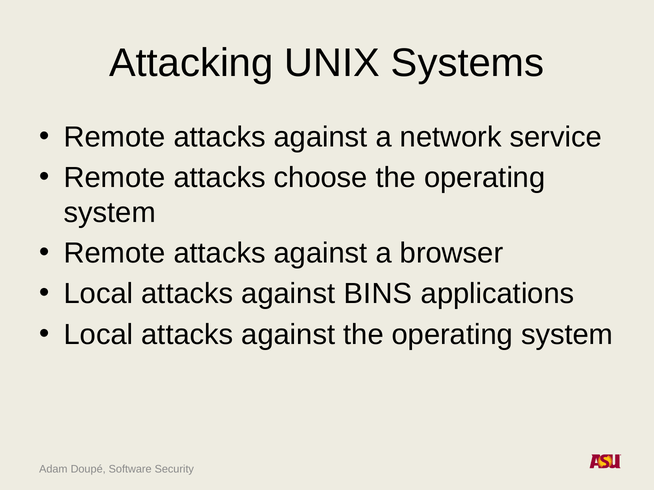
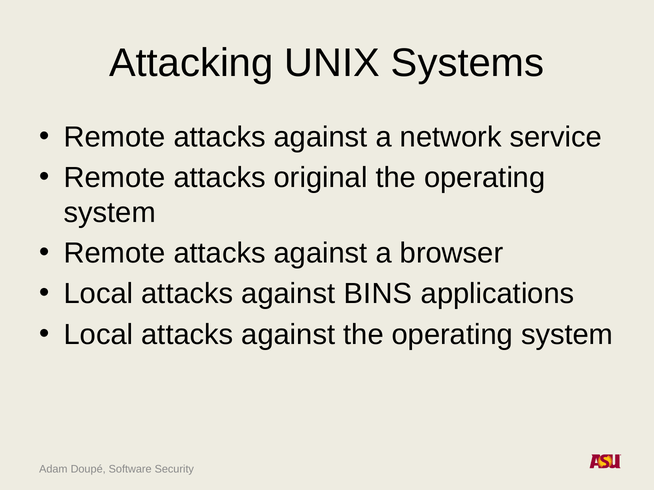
choose: choose -> original
